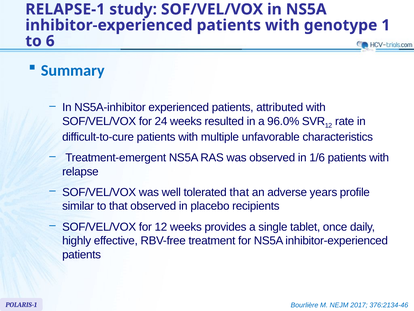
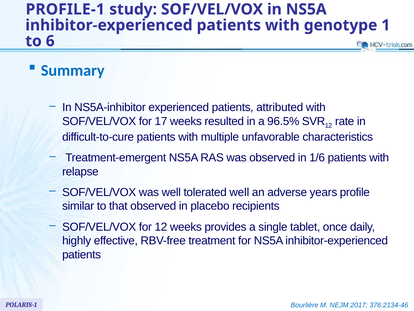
RELAPSE-1: RELAPSE-1 -> PROFILE-1
24: 24 -> 17
96.0%: 96.0% -> 96.5%
tolerated that: that -> well
